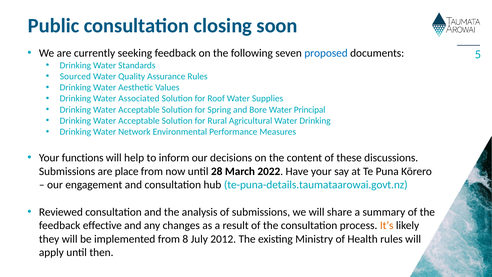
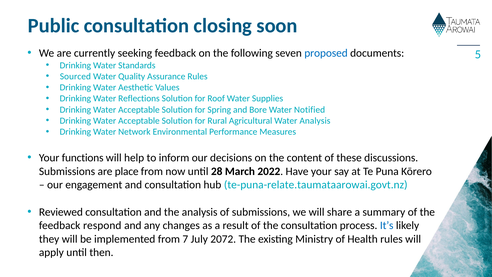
Associated: Associated -> Reflections
Principal: Principal -> Notified
Water Drinking: Drinking -> Analysis
te-puna-details.taumataarowai.govt.nz: te-puna-details.taumataarowai.govt.nz -> te-puna-relate.taumataarowai.govt.nz
effective: effective -> respond
It’s colour: orange -> blue
8: 8 -> 7
2012: 2012 -> 2072
